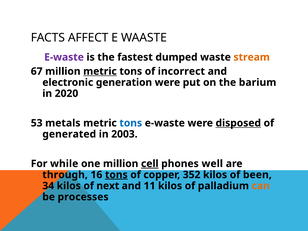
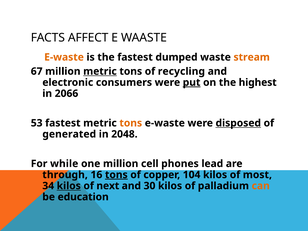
E-waste at (64, 57) colour: purple -> orange
incorrect: incorrect -> recycling
generation: generation -> consumers
put underline: none -> present
barium: barium -> highest
2020: 2020 -> 2066
53 metals: metals -> fastest
tons at (131, 123) colour: blue -> orange
2003: 2003 -> 2048
cell underline: present -> none
well: well -> lead
352: 352 -> 104
been: been -> most
kilos at (69, 186) underline: none -> present
11: 11 -> 30
processes: processes -> education
